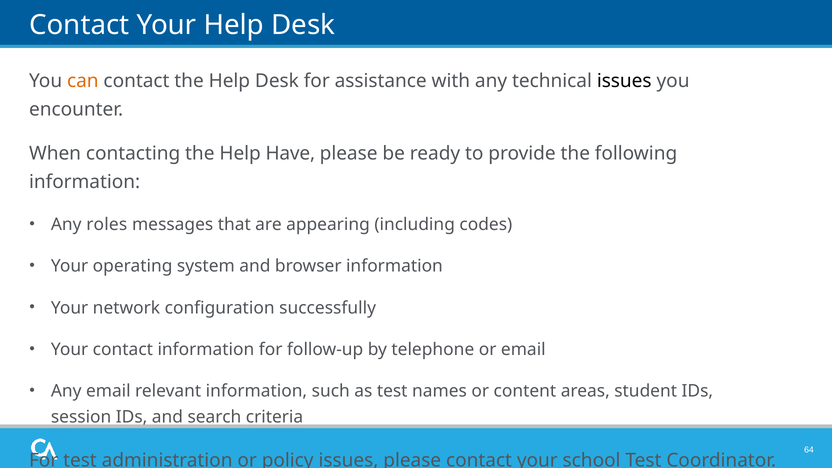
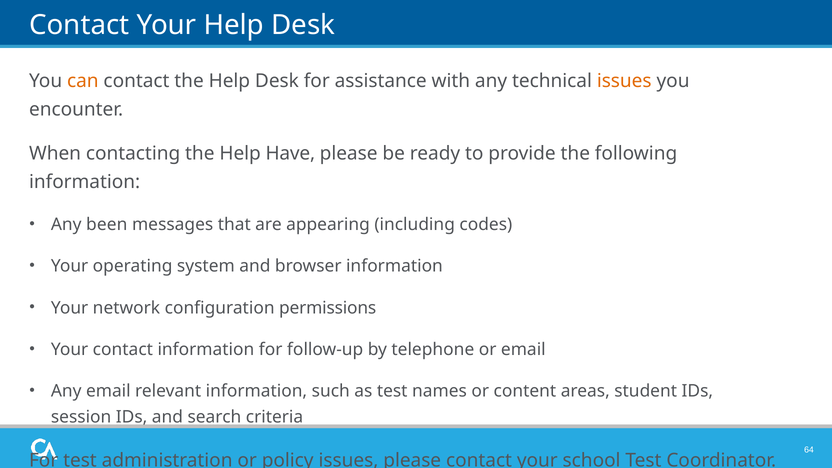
issues at (624, 81) colour: black -> orange
roles: roles -> been
successfully: successfully -> permissions
